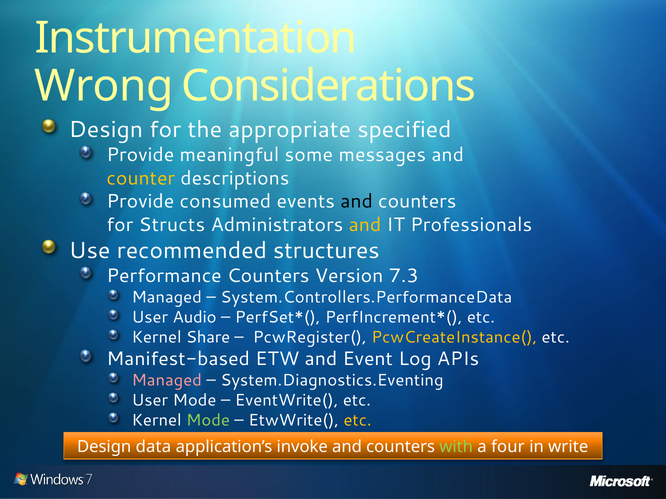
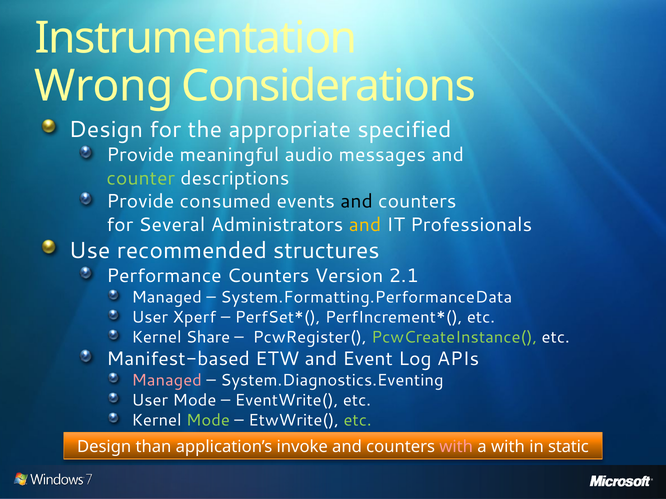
some: some -> audio
counter colour: yellow -> light green
Structs: Structs -> Several
7.3: 7.3 -> 2.1
System.Controllers.PerformanceData: System.Controllers.PerformanceData -> System.Formatting.PerformanceData
Audio: Audio -> Xperf
PcwCreateInstance( colour: yellow -> light green
etc at (358, 421) colour: yellow -> light green
data: data -> than
with at (456, 447) colour: light green -> pink
a four: four -> with
write: write -> static
